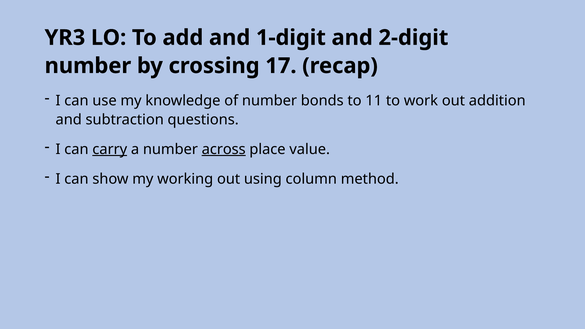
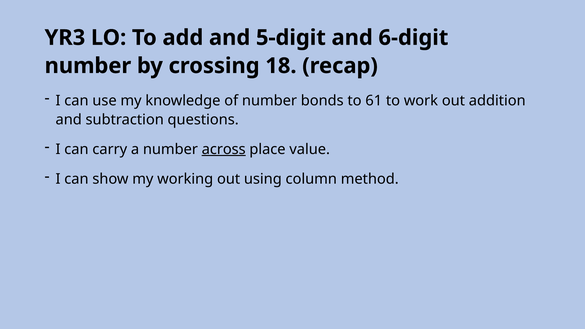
1-digit: 1-digit -> 5-digit
2-digit: 2-digit -> 6-digit
17: 17 -> 18
11: 11 -> 61
carry underline: present -> none
